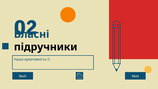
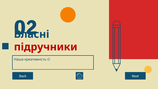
підручники colour: black -> red
